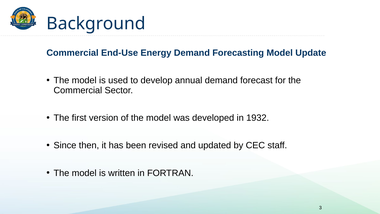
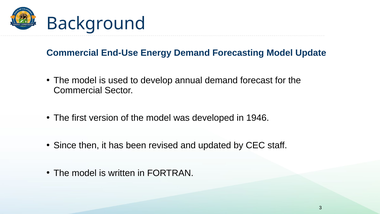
1932: 1932 -> 1946
